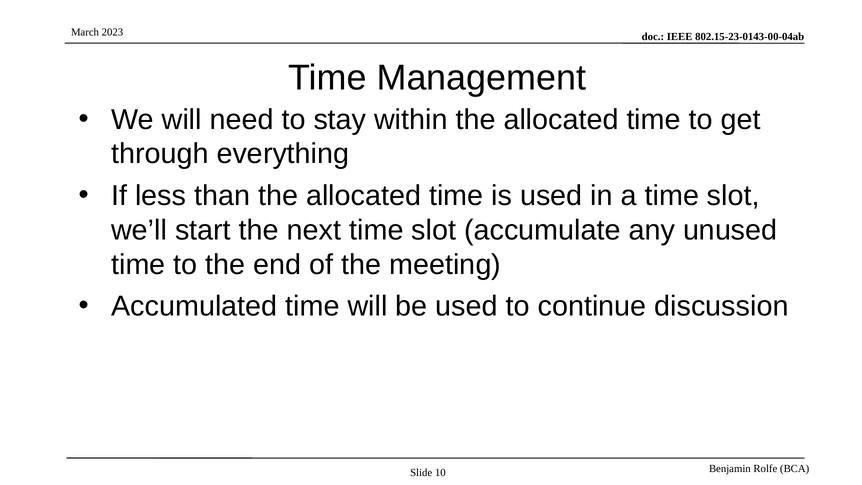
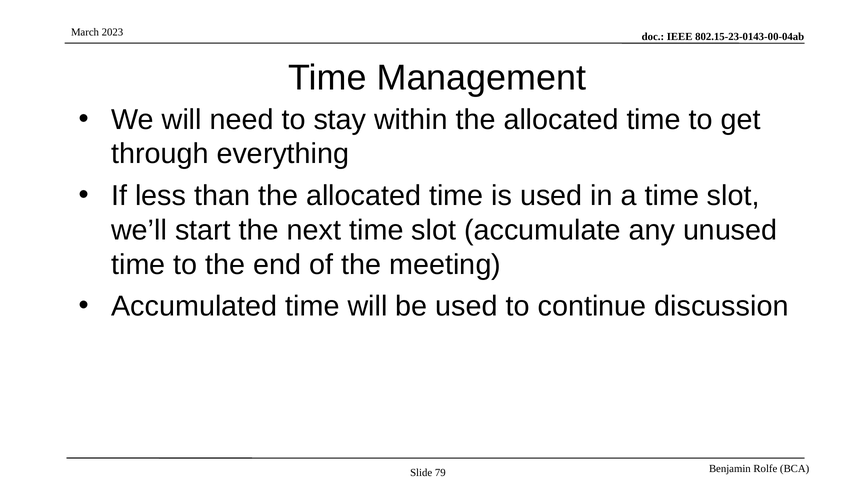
10: 10 -> 79
